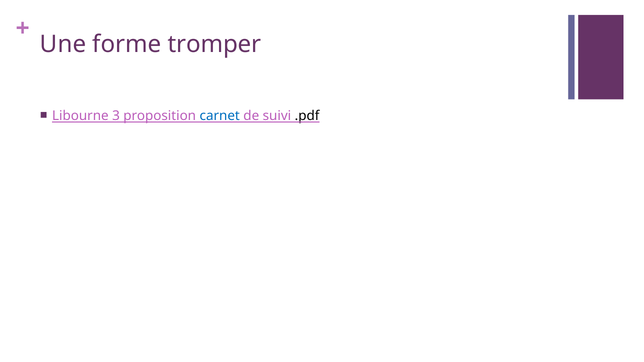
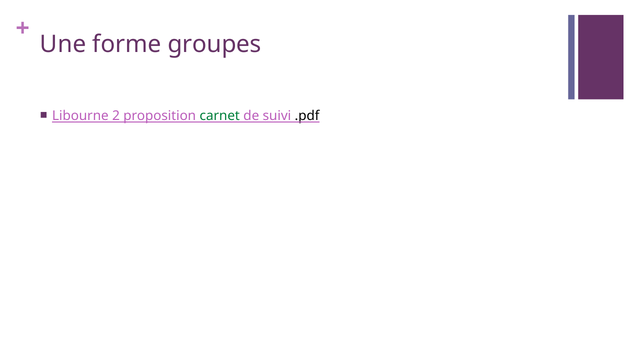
tromper: tromper -> groupes
3: 3 -> 2
carnet colour: blue -> green
